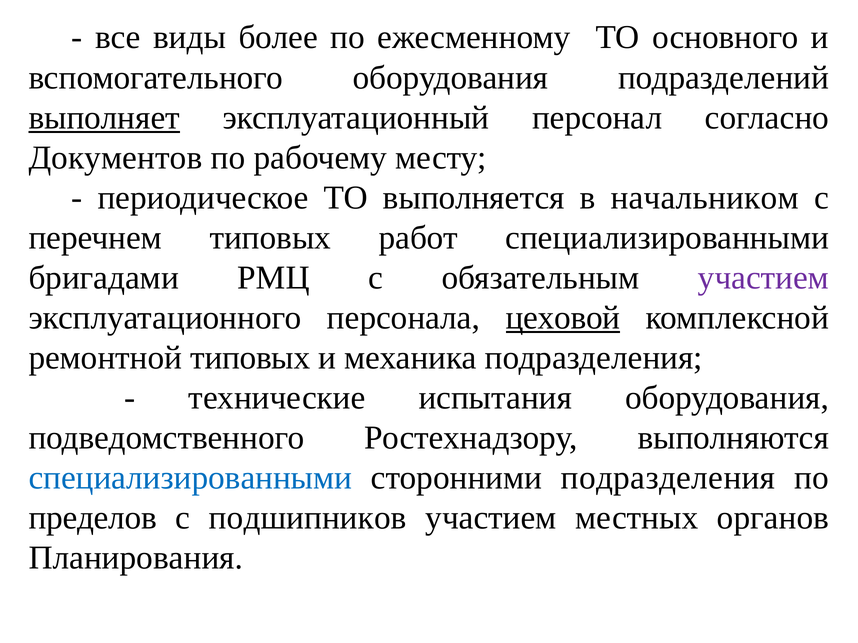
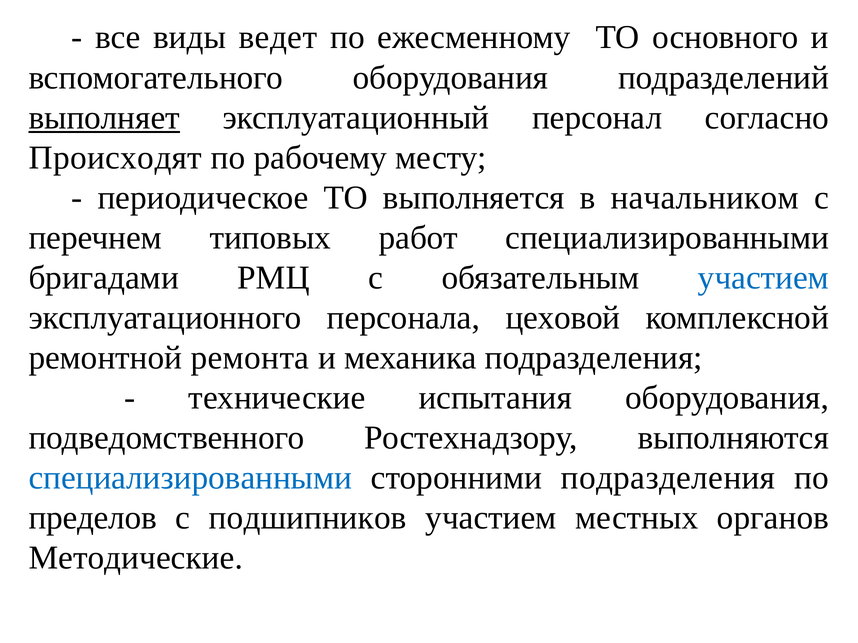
более: более -> ведет
Документов: Документов -> Происходят
участием at (763, 278) colour: purple -> blue
цеховой underline: present -> none
ремонтной типовых: типовых -> ремонта
Планирования: Планирования -> Методические
